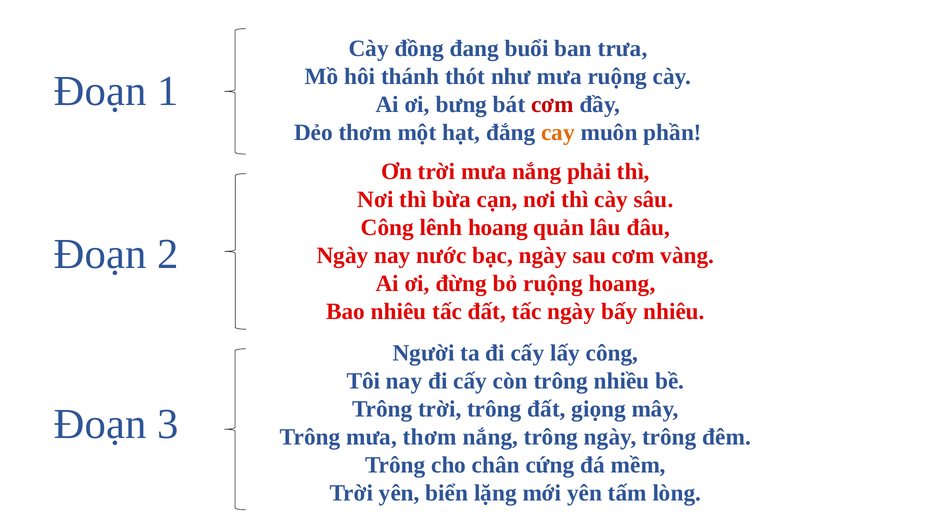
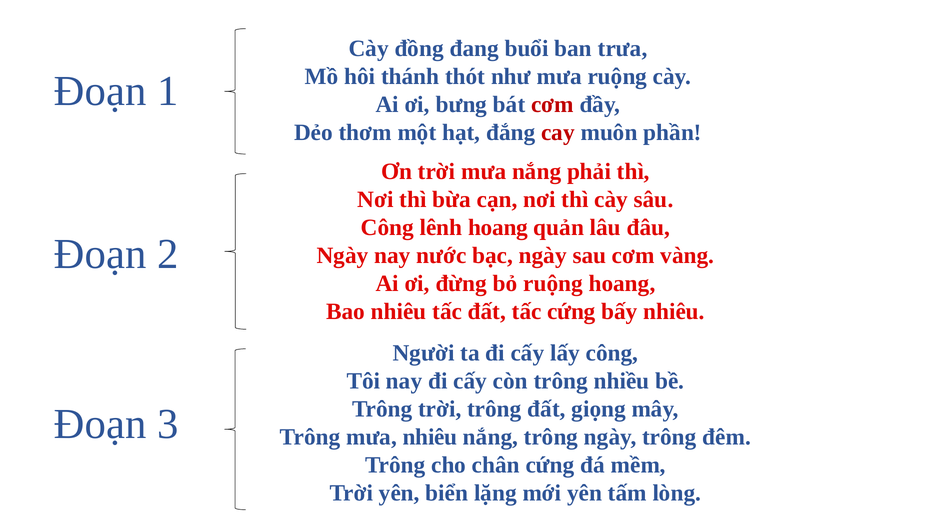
cay colour: orange -> red
tấc ngày: ngày -> cứng
mưa thơm: thơm -> nhiêu
